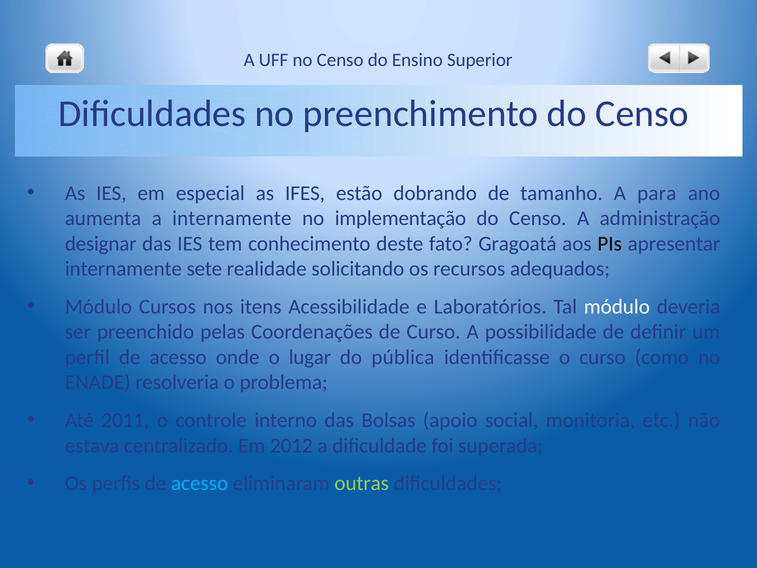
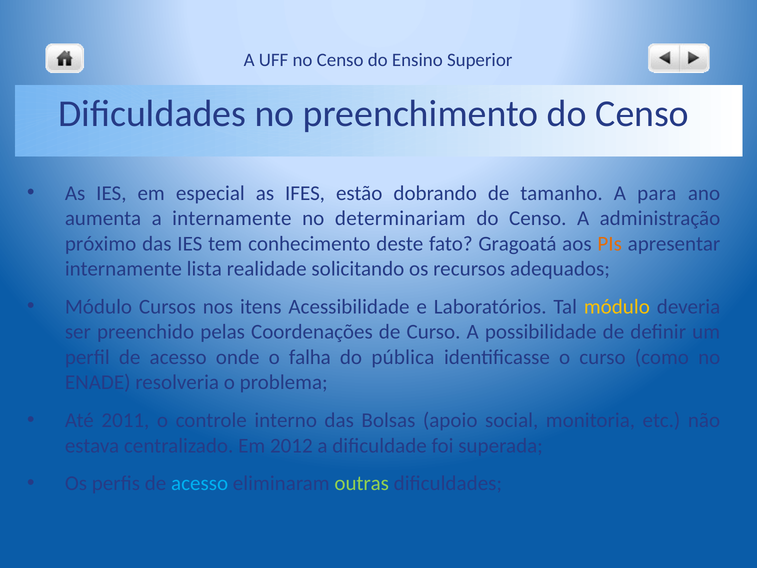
implementação: implementação -> determinariam
designar: designar -> próximo
PIs colour: black -> orange
sete: sete -> lista
módulo at (617, 307) colour: white -> yellow
lugar: lugar -> falha
